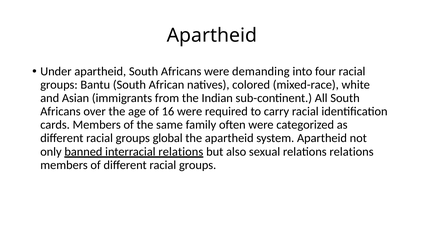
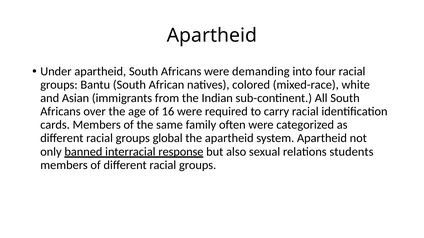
interracial relations: relations -> response
relations relations: relations -> students
